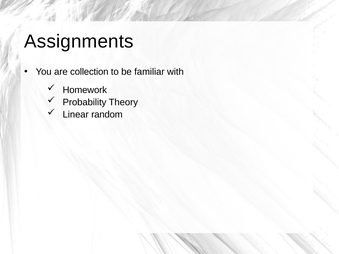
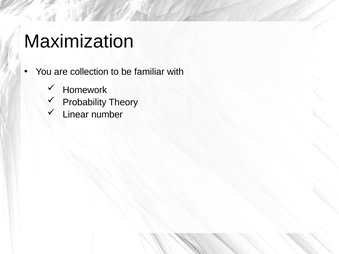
Assignments: Assignments -> Maximization
random: random -> number
